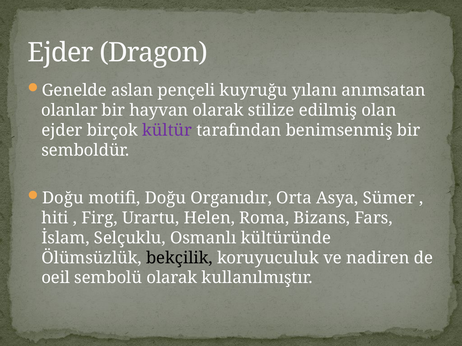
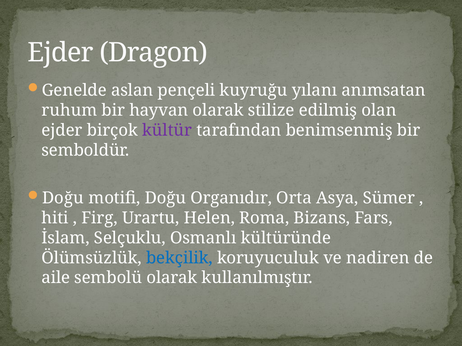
olanlar: olanlar -> ruhum
bekçilik colour: black -> blue
oeil: oeil -> aile
